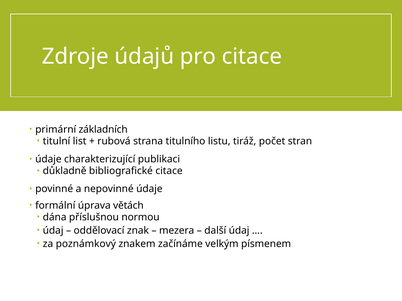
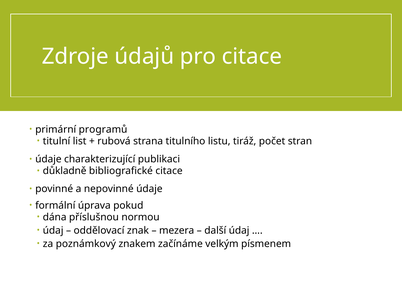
základních: základních -> programů
větách: větách -> pokud
